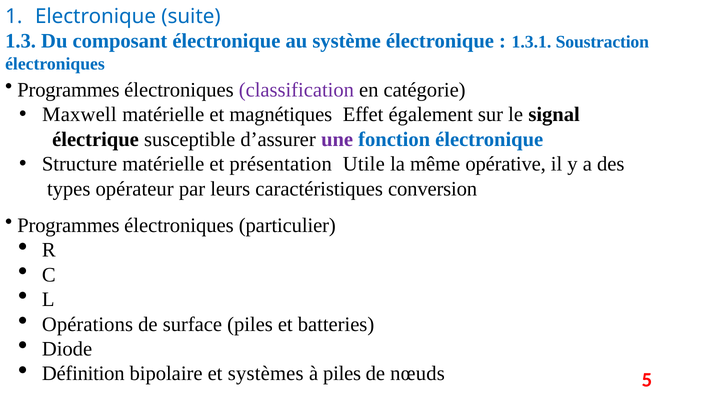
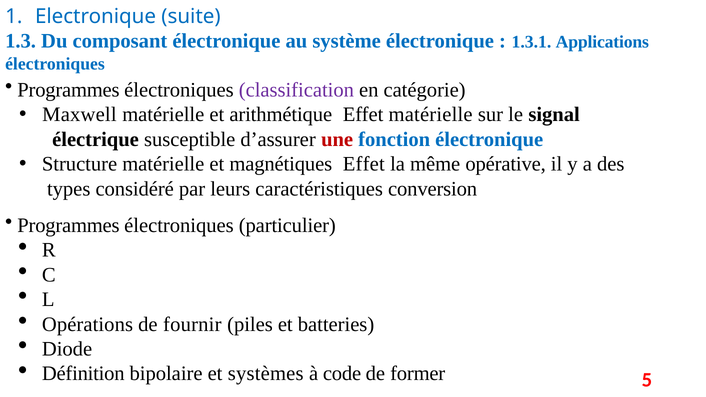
Soustraction: Soustraction -> Applications
magnétiques: magnétiques -> arithmétique
Effet également: également -> matérielle
une colour: purple -> red
présentation: présentation -> magnétiques
Utile at (364, 164): Utile -> Effet
opérateur: opérateur -> considéré
surface: surface -> fournir
à piles: piles -> code
nœuds: nœuds -> former
